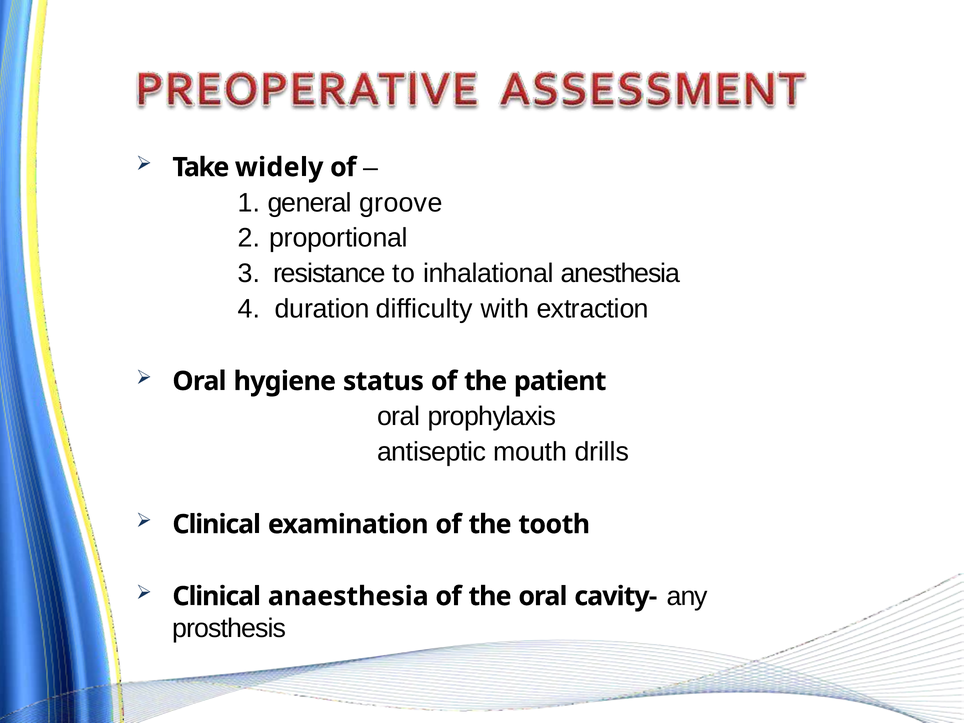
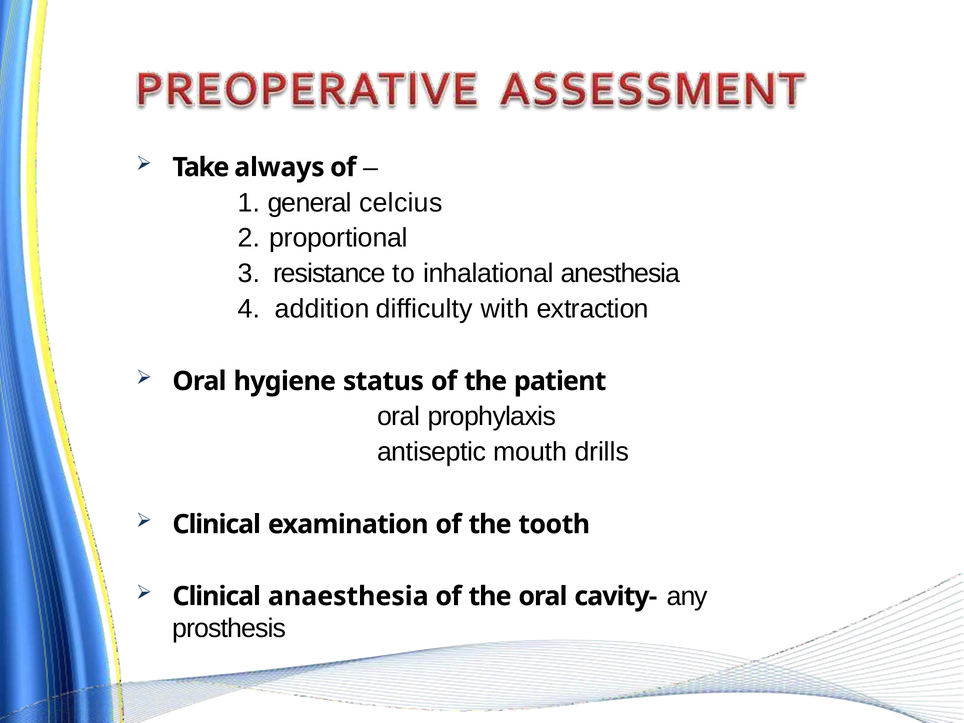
widely: widely -> always
groove: groove -> celcius
duration: duration -> addition
